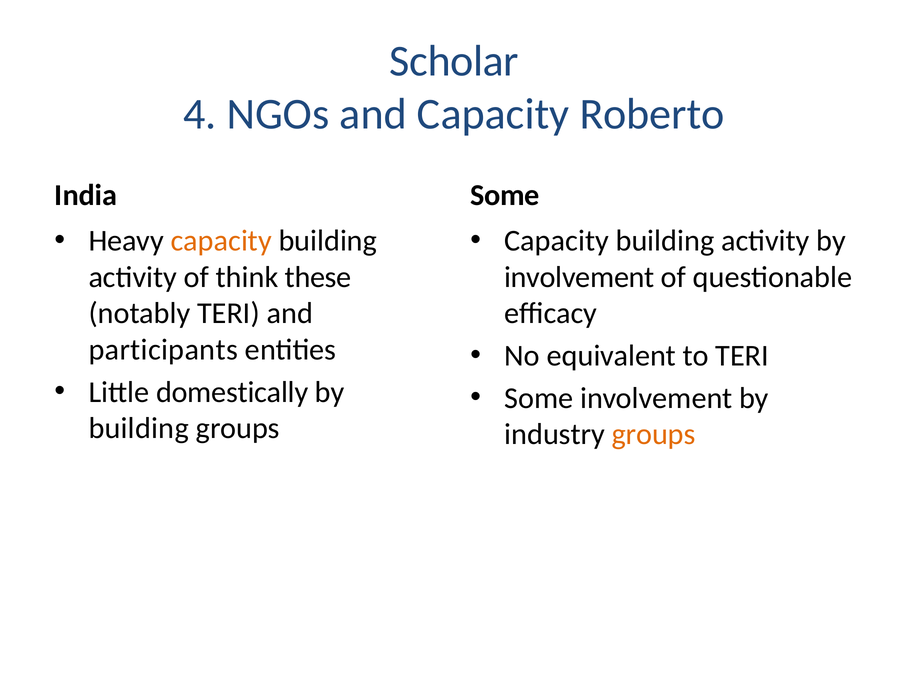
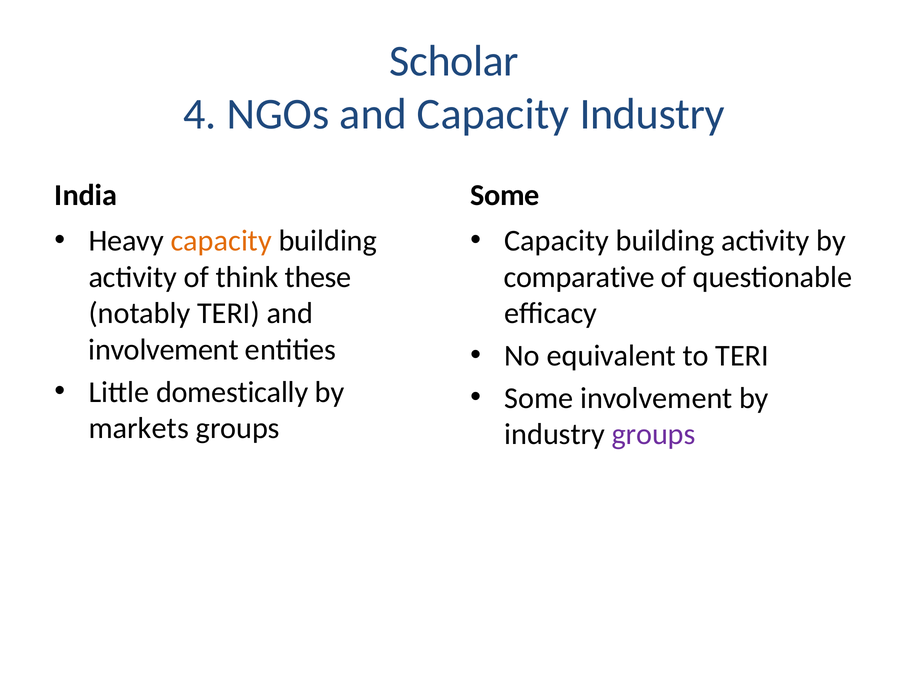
Capacity Roberto: Roberto -> Industry
involvement at (579, 277): involvement -> comparative
participants at (163, 350): participants -> involvement
building at (139, 428): building -> markets
groups at (654, 434) colour: orange -> purple
